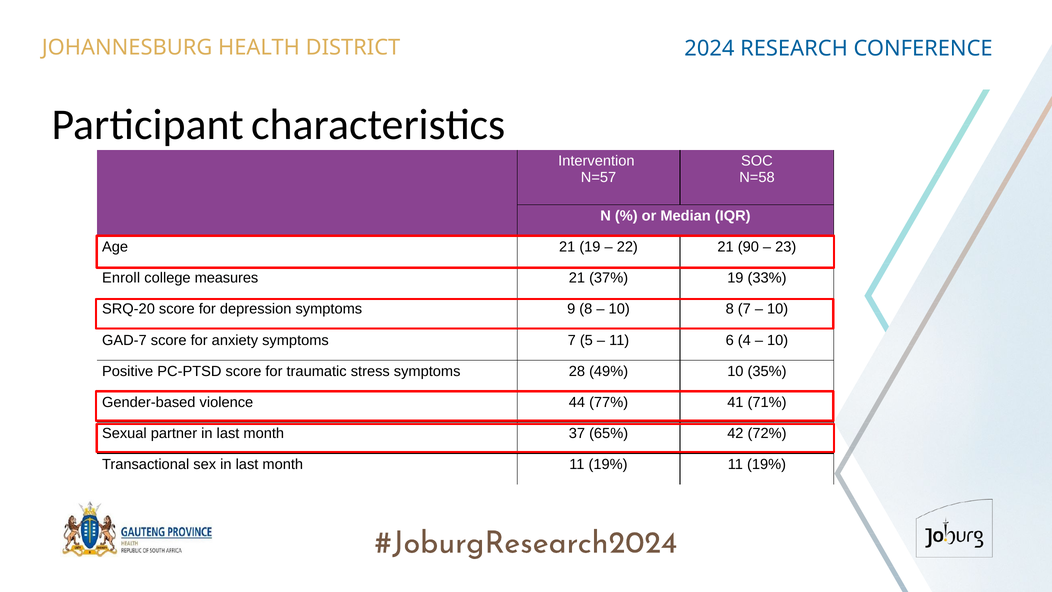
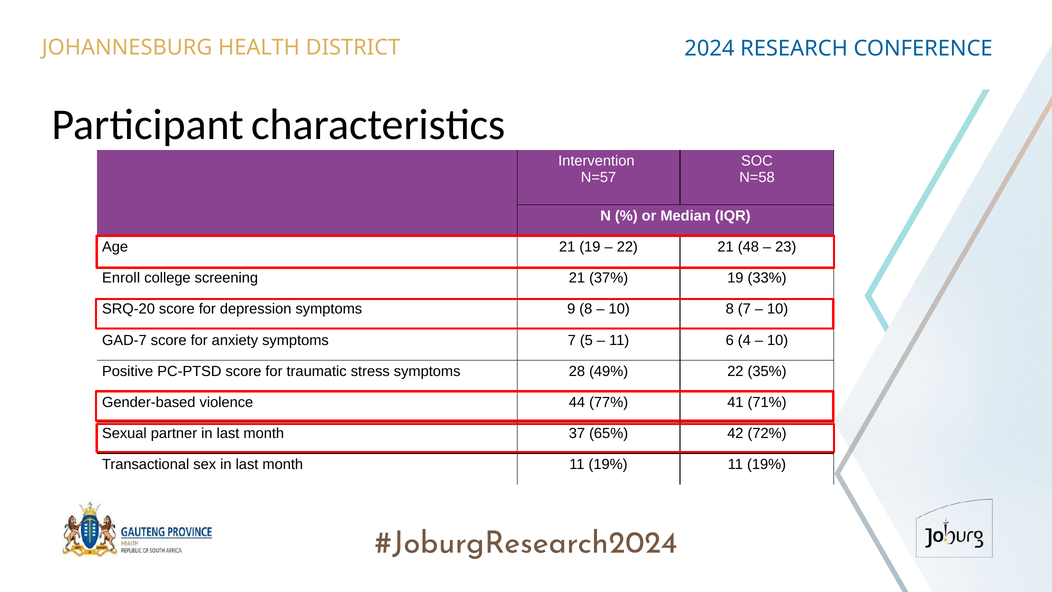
90: 90 -> 48
measures: measures -> screening
49% 10: 10 -> 22
